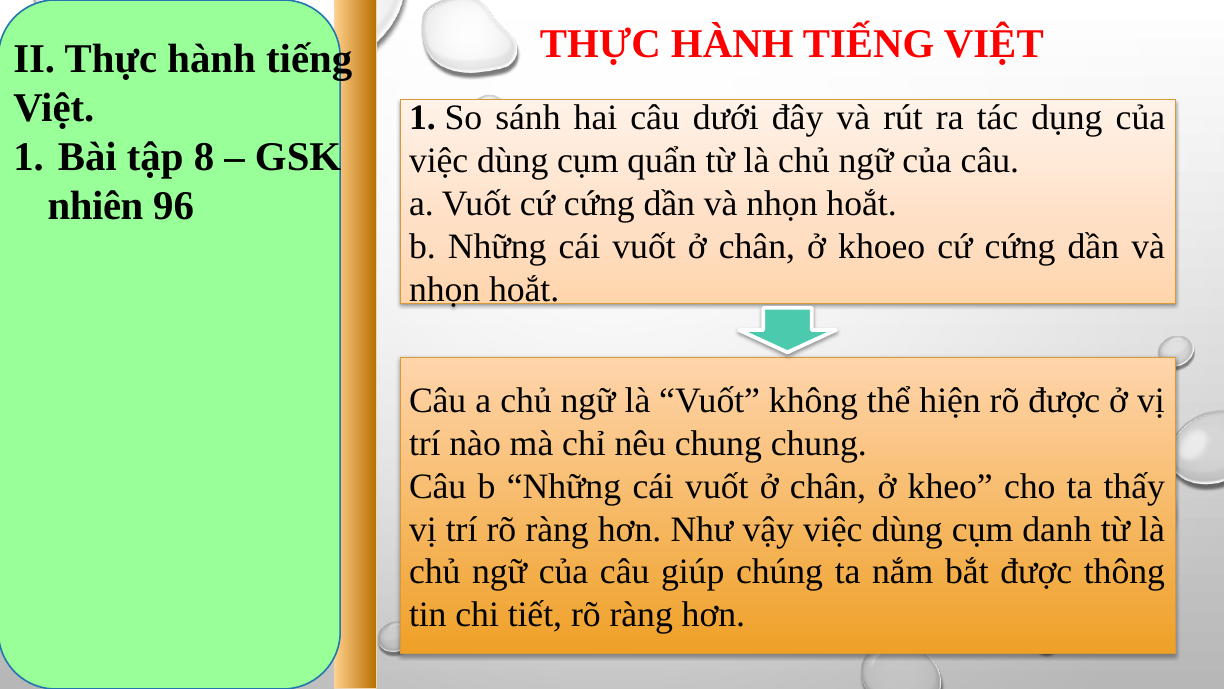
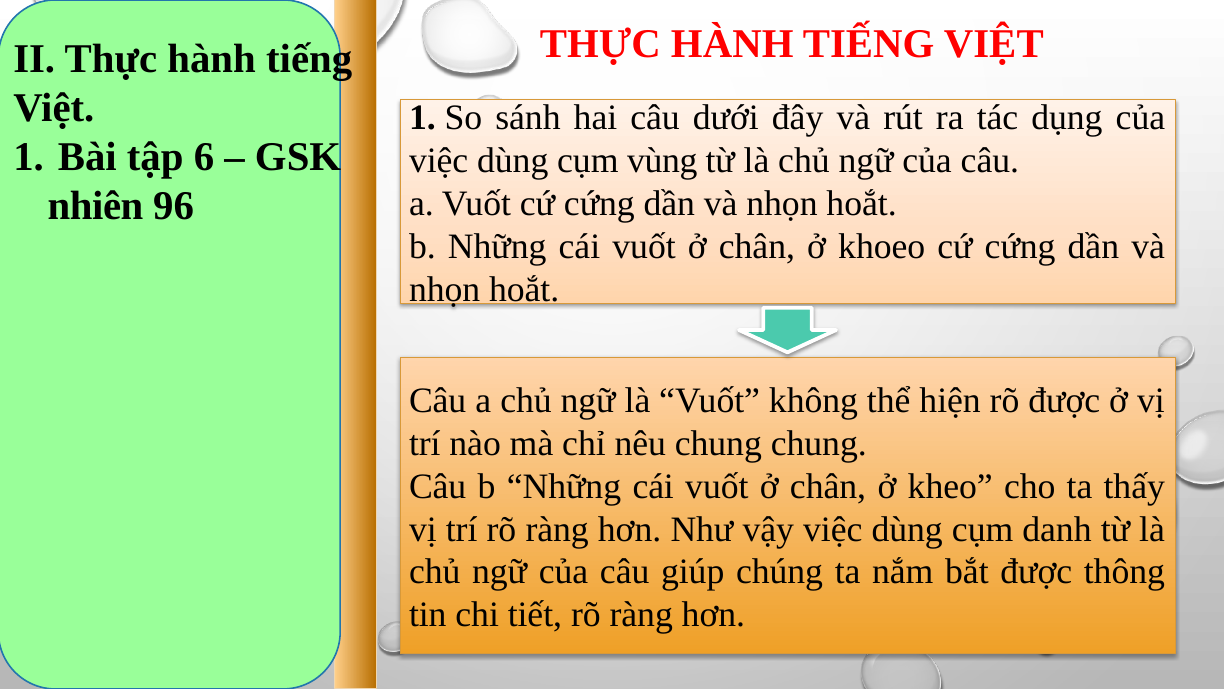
8: 8 -> 6
quẩn: quẩn -> vùng
